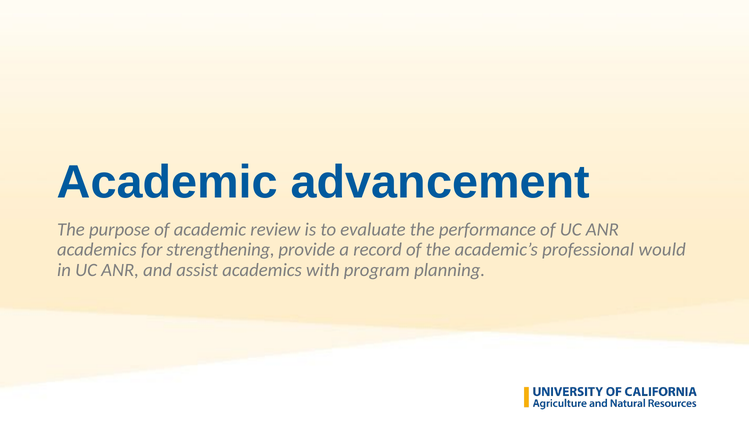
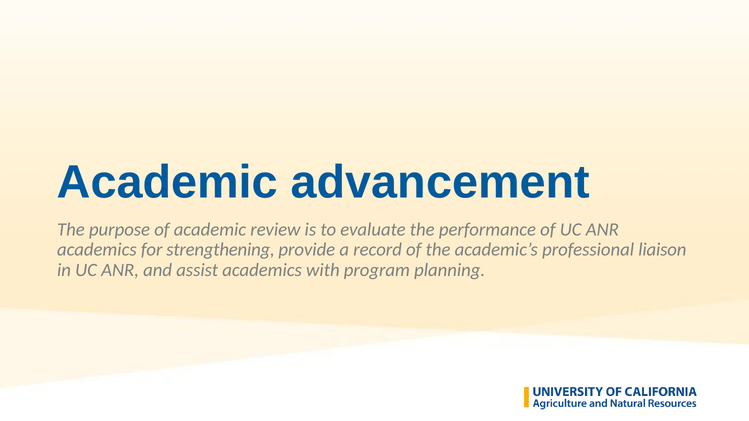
would: would -> liaison
